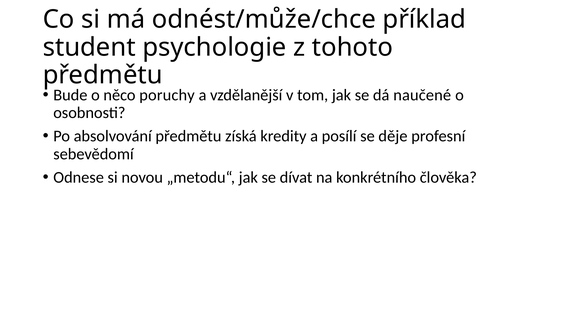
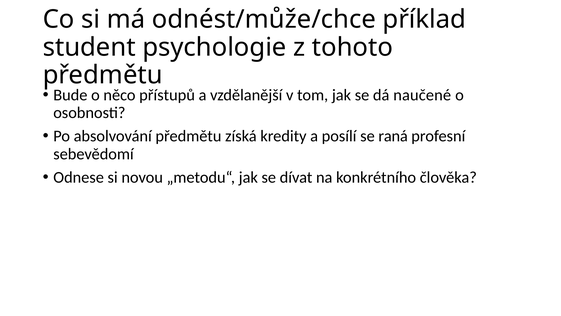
poruchy: poruchy -> přístupů
děje: děje -> raná
